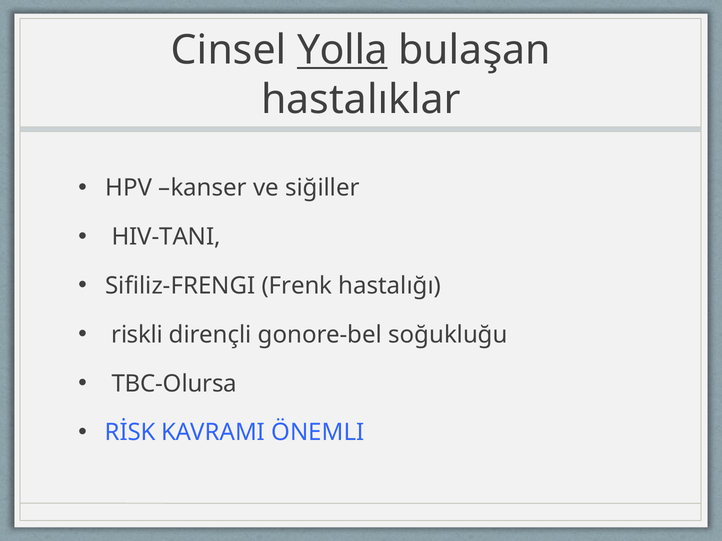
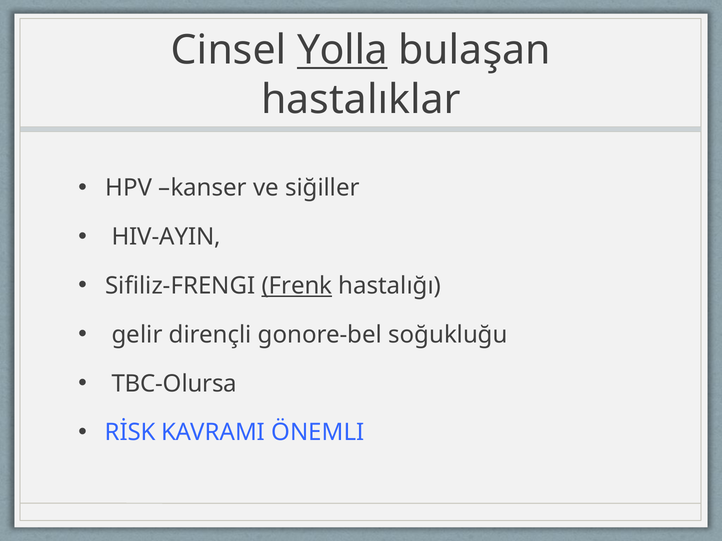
HIV-TANI: HIV-TANI -> HIV-AYIN
Frenk underline: none -> present
riskli: riskli -> gelir
